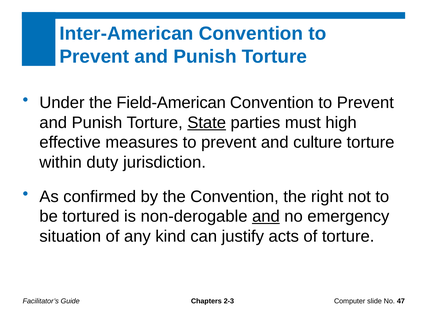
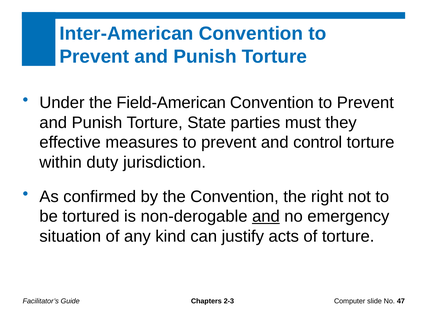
State underline: present -> none
high: high -> they
culture: culture -> control
